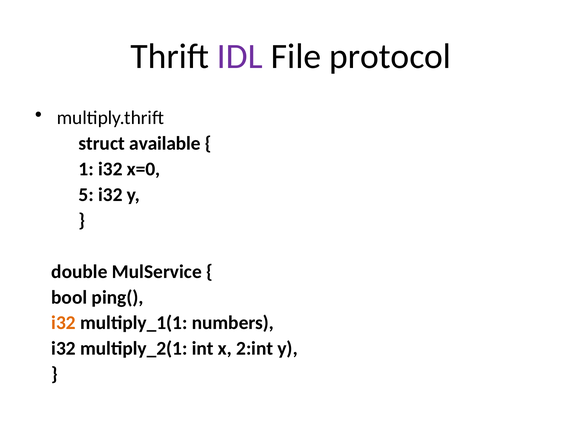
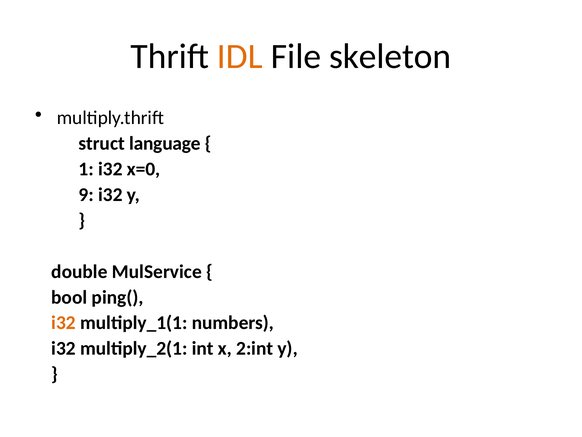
IDL colour: purple -> orange
protocol: protocol -> skeleton
available: available -> language
5: 5 -> 9
